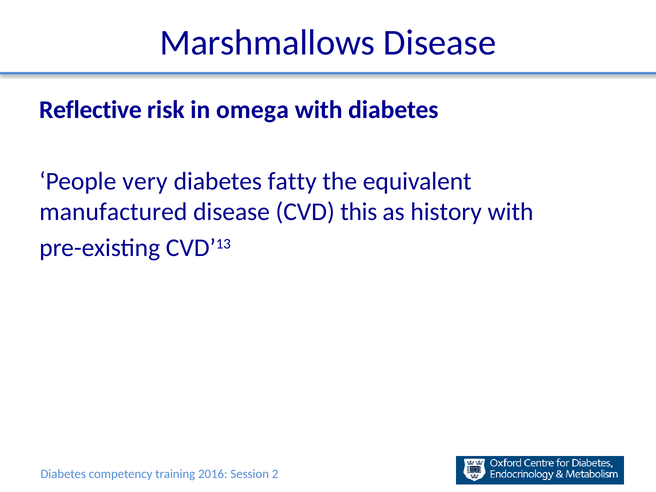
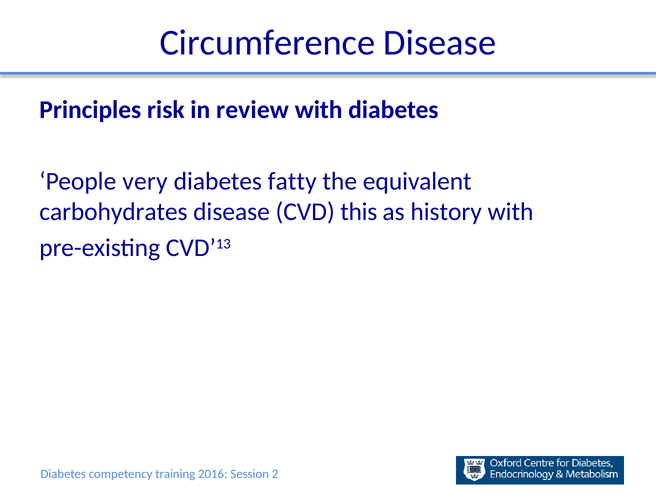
Marshmallows: Marshmallows -> Circumference
Reflective: Reflective -> Principles
omega: omega -> review
manufactured: manufactured -> carbohydrates
